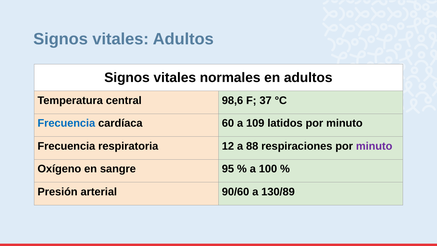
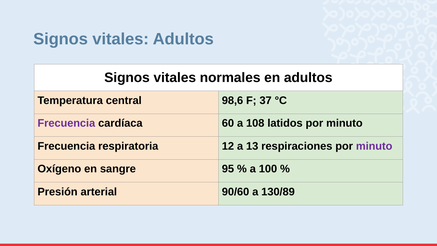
Frecuencia at (66, 123) colour: blue -> purple
109: 109 -> 108
88: 88 -> 13
